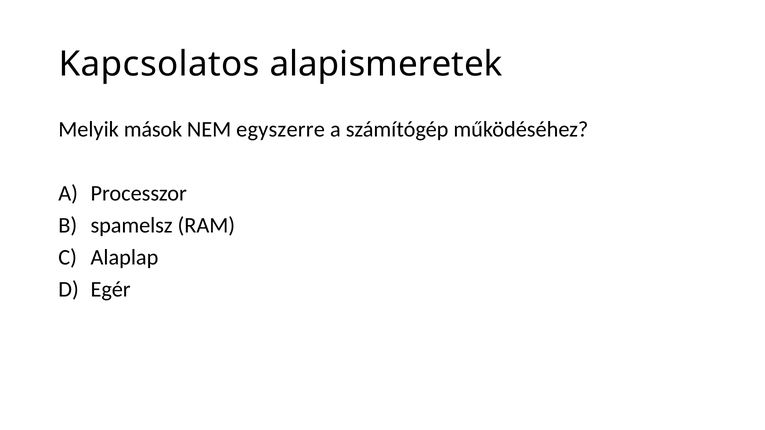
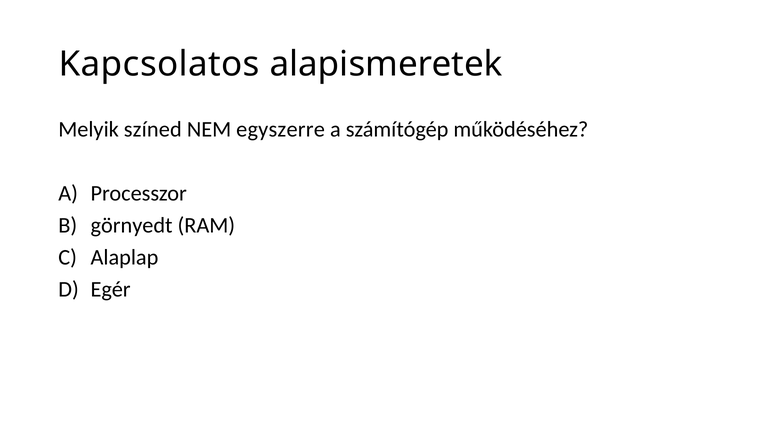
mások: mások -> színed
spamelsz: spamelsz -> görnyedt
